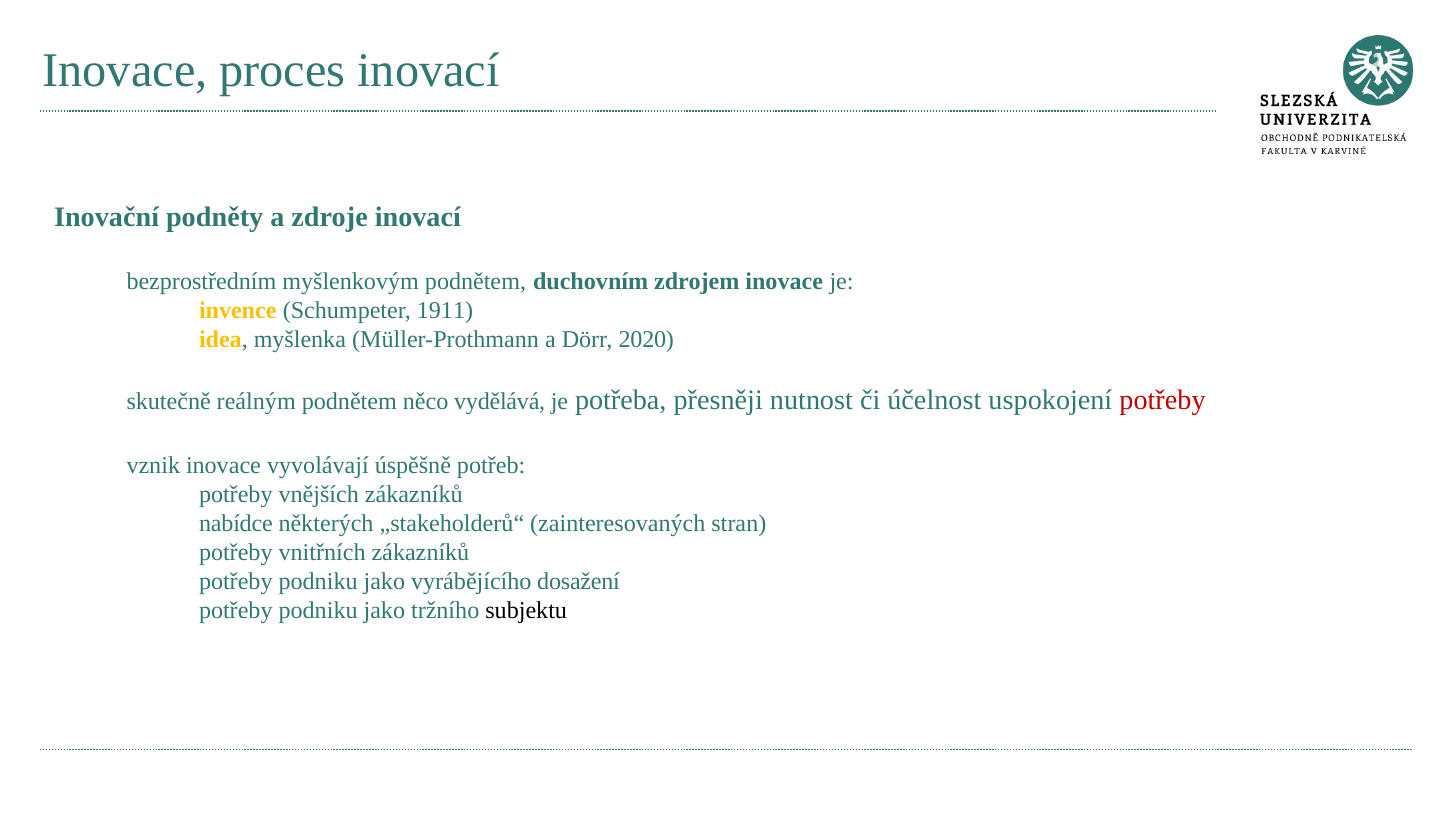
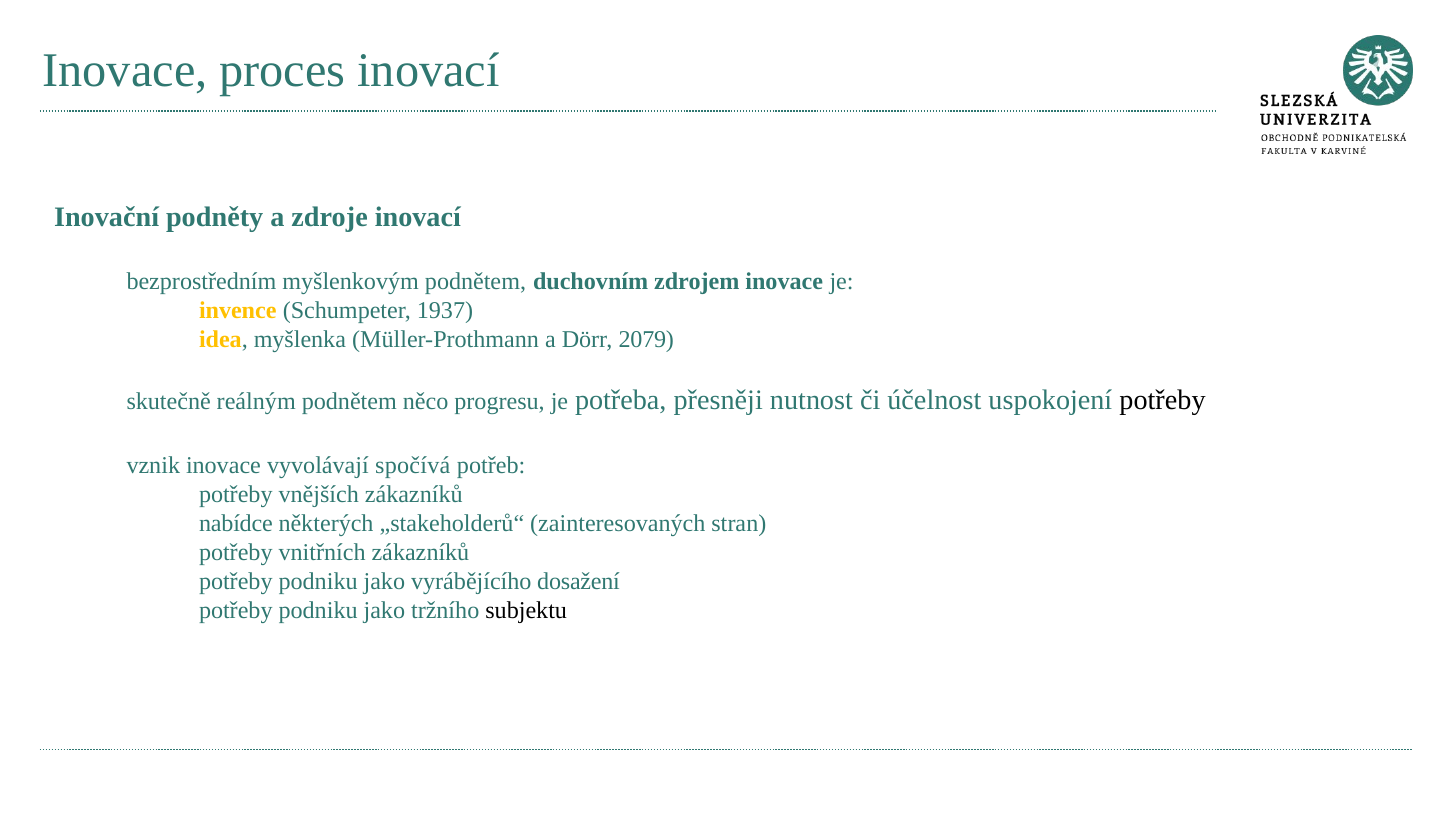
1911: 1911 -> 1937
2020: 2020 -> 2079
vydělává: vydělává -> progresu
potřeby at (1163, 401) colour: red -> black
úspěšně: úspěšně -> spočívá
